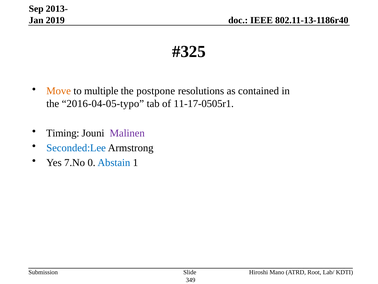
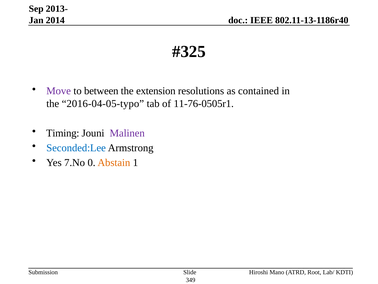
2019: 2019 -> 2014
Move colour: orange -> purple
multiple: multiple -> between
postpone: postpone -> extension
11-17-0505r1: 11-17-0505r1 -> 11-76-0505r1
Abstain colour: blue -> orange
